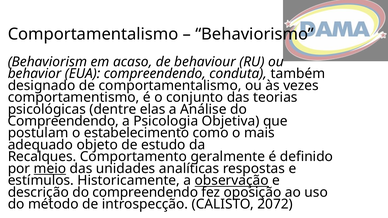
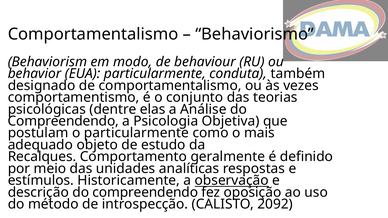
acaso: acaso -> modo
EUA compreendendo: compreendendo -> particularmente
o estabelecimento: estabelecimento -> particularmente
meio underline: present -> none
2072: 2072 -> 2092
